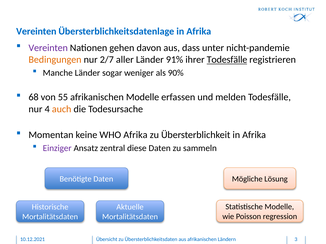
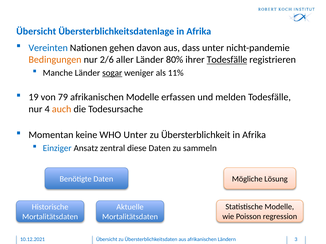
Vereinten at (36, 31): Vereinten -> Übersicht
Vereinten at (48, 48) colour: purple -> blue
2/7: 2/7 -> 2/6
91%: 91% -> 80%
sogar underline: none -> present
90%: 90% -> 11%
68: 68 -> 19
55: 55 -> 79
WHO Afrika: Afrika -> Unter
Einziger colour: purple -> blue
